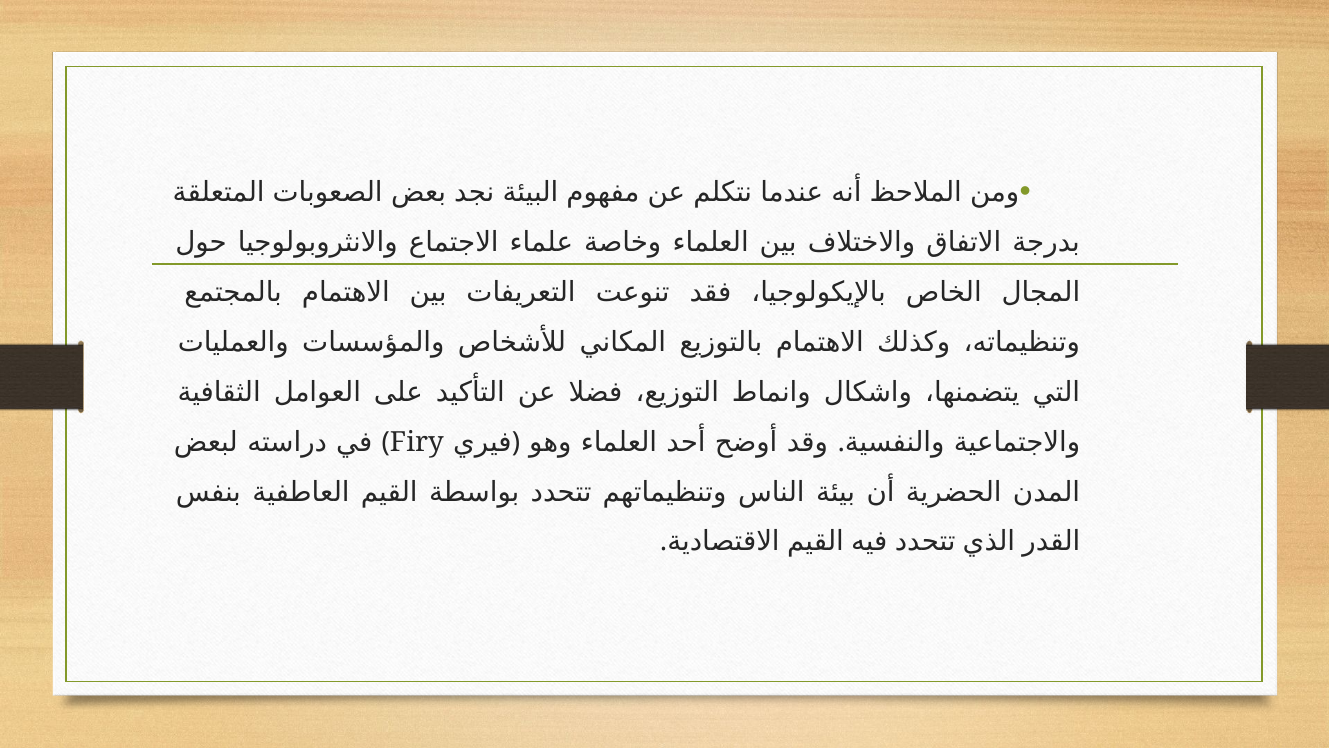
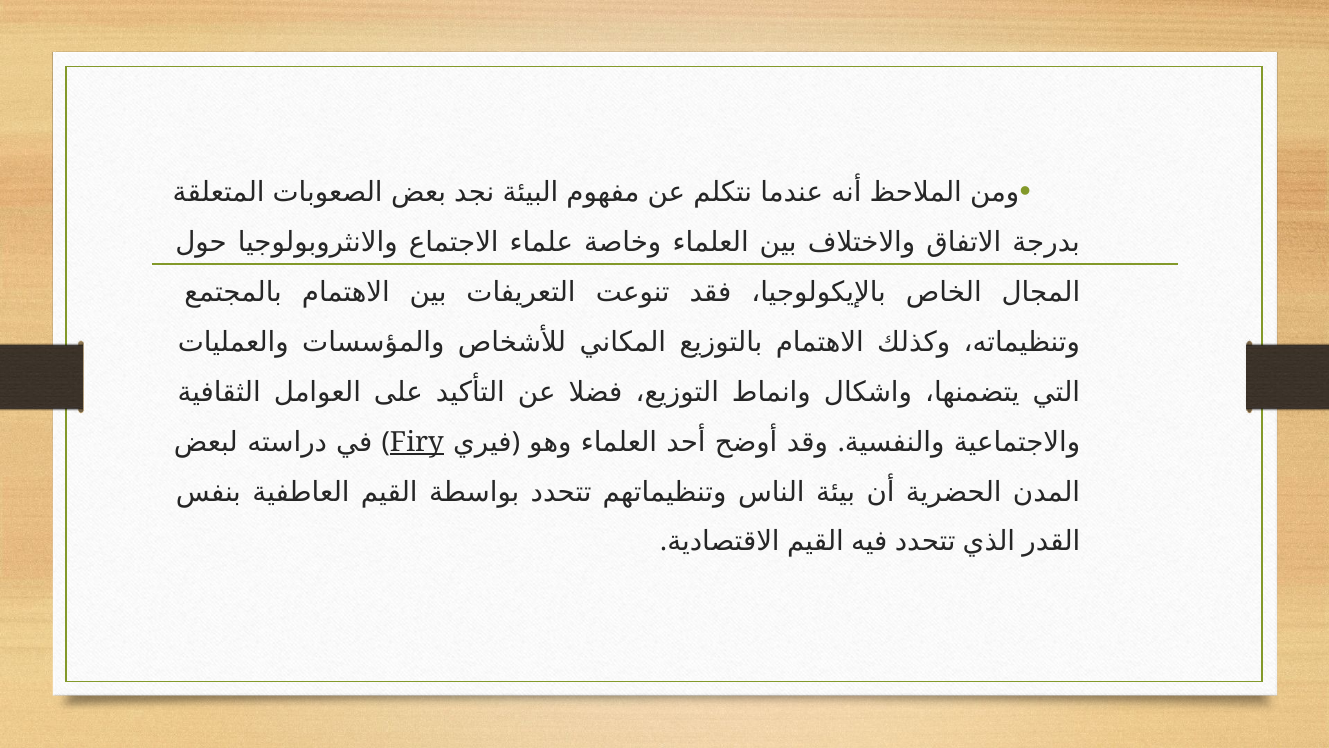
Firy underline: none -> present
